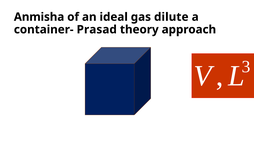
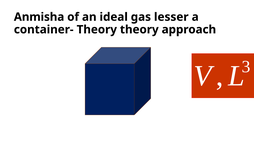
dilute: dilute -> lesser
container- Prasad: Prasad -> Theory
